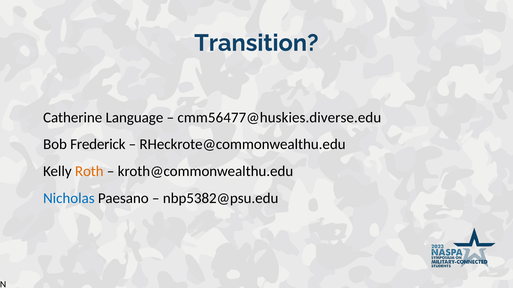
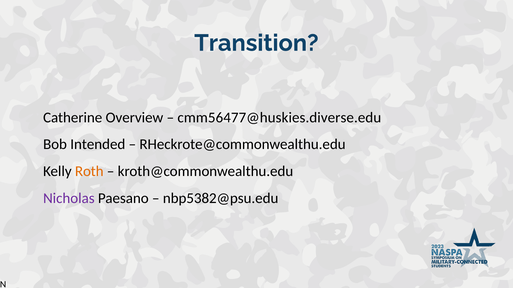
Language: Language -> Overview
Frederick: Frederick -> Intended
Nicholas colour: blue -> purple
